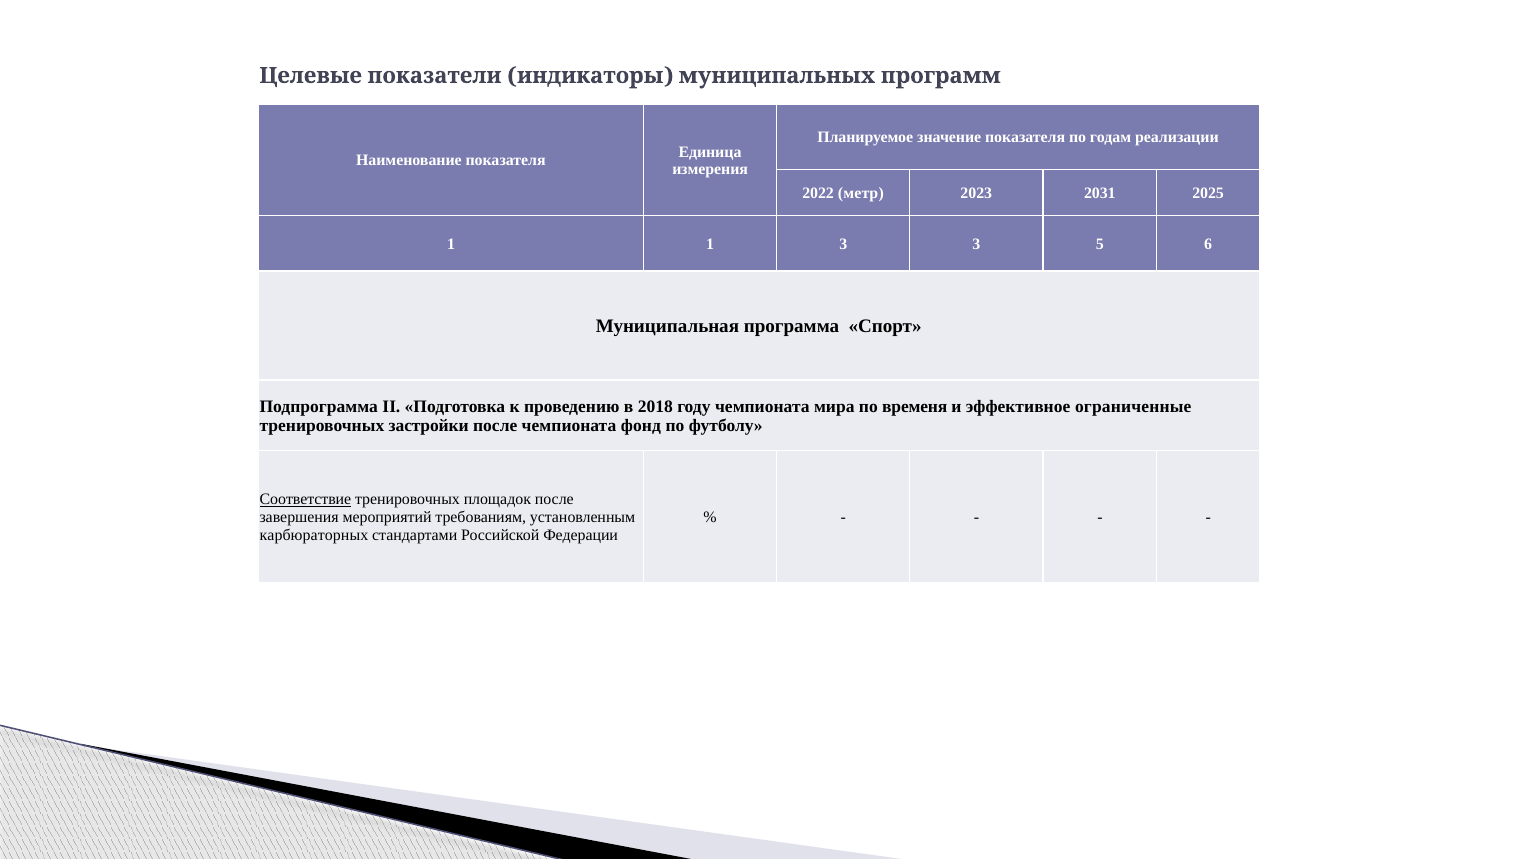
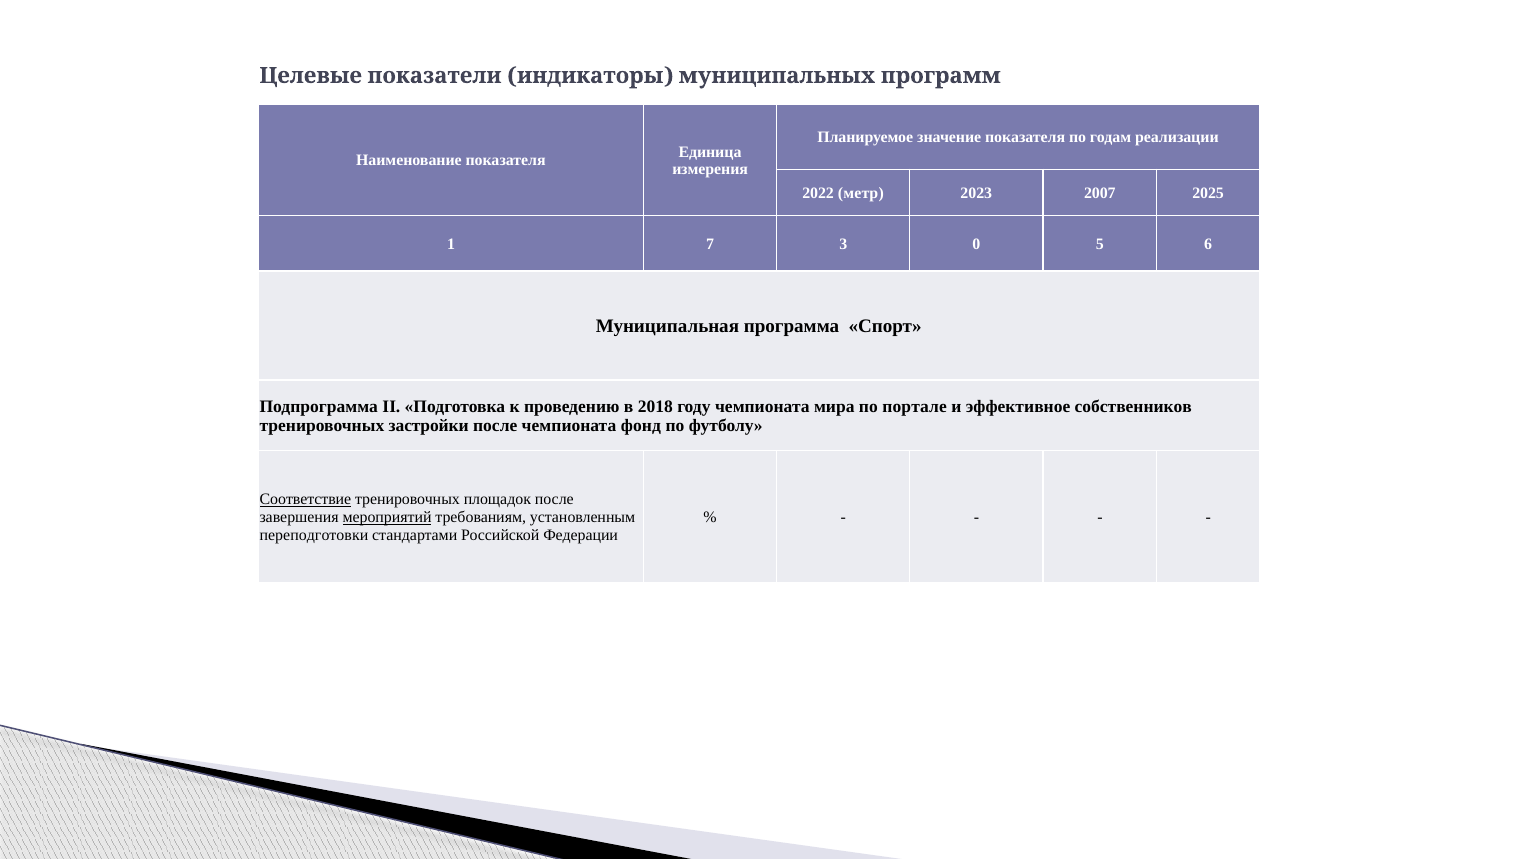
2031: 2031 -> 2007
1 1: 1 -> 7
3 3: 3 -> 0
временя: временя -> портале
ограниченные: ограниченные -> собственников
мероприятий underline: none -> present
карбюраторных: карбюраторных -> переподготовки
